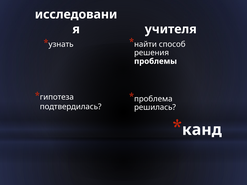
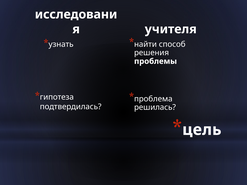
канд: канд -> цель
